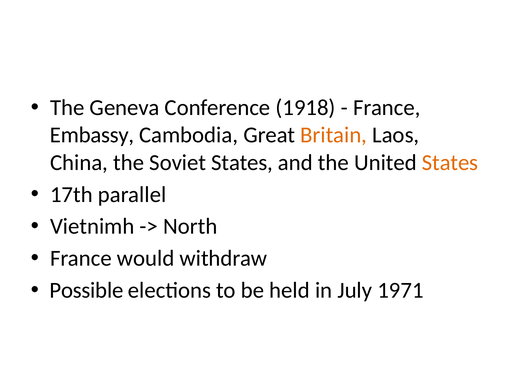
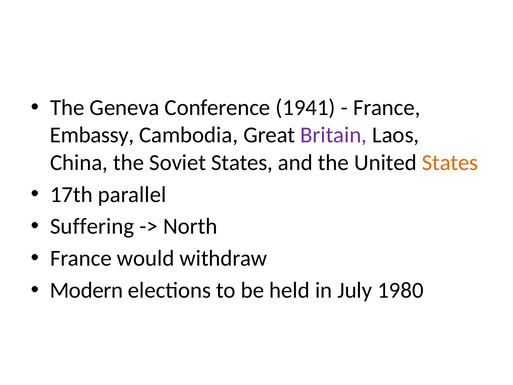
1918: 1918 -> 1941
Britain colour: orange -> purple
Vietnimh: Vietnimh -> Suffering
Possible: Possible -> Modern
1971: 1971 -> 1980
